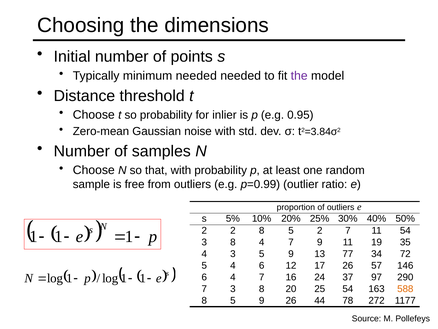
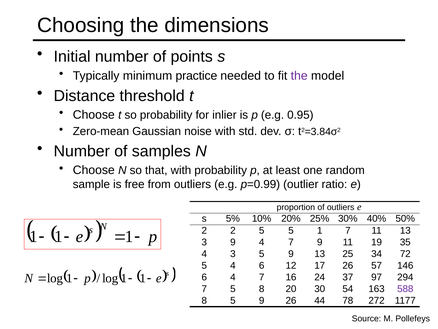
minimum needed: needed -> practice
2 8: 8 -> 5
5 2: 2 -> 1
11 54: 54 -> 13
8 at (233, 242): 8 -> 9
77: 77 -> 25
290: 290 -> 294
7 3: 3 -> 5
25: 25 -> 30
588 colour: orange -> purple
